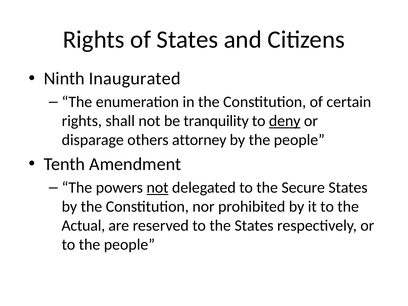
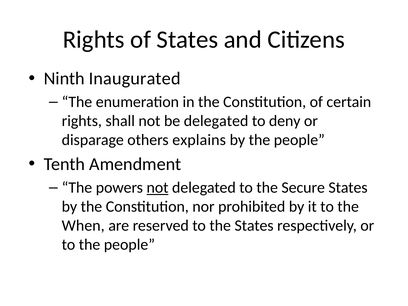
be tranquility: tranquility -> delegated
deny underline: present -> none
attorney: attorney -> explains
Actual: Actual -> When
